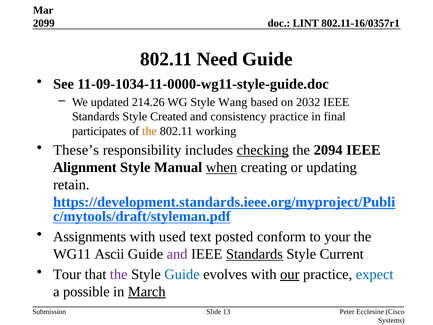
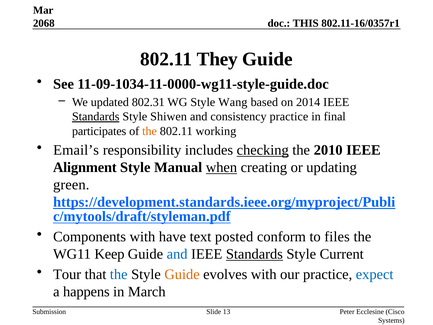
2099: 2099 -> 2068
LINT: LINT -> THIS
Need: Need -> They
214.26: 214.26 -> 802.31
2032: 2032 -> 2014
Standards at (96, 117) underline: none -> present
Created: Created -> Shiwen
These’s: These’s -> Email’s
2094: 2094 -> 2010
retain: retain -> green
Assignments: Assignments -> Components
used: used -> have
your: your -> files
Ascii: Ascii -> Keep
and at (177, 254) colour: purple -> blue
the at (119, 274) colour: purple -> blue
Guide at (182, 274) colour: blue -> orange
our underline: present -> none
possible: possible -> happens
March underline: present -> none
